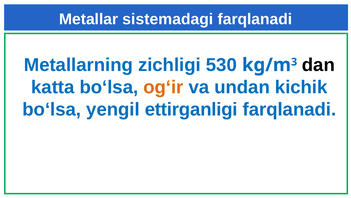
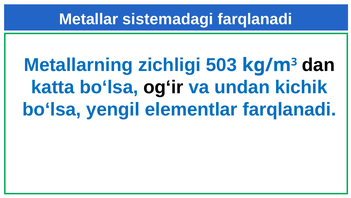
530: 530 -> 503
og‘ir colour: orange -> black
ettirganligi: ettirganligi -> elementlar
